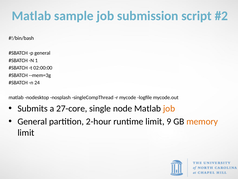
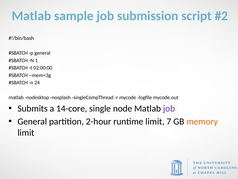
27-core: 27-core -> 14-core
job at (169, 108) colour: orange -> purple
9: 9 -> 7
